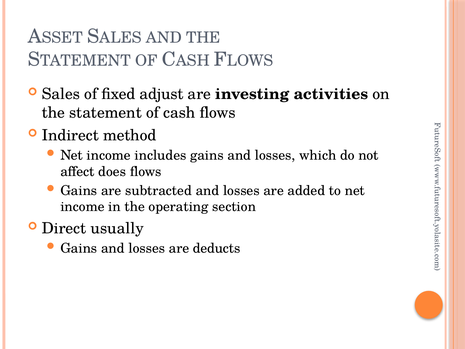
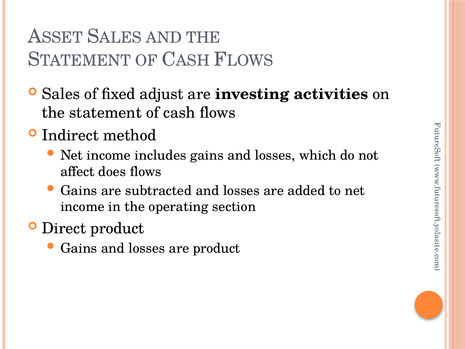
Direct usually: usually -> product
are deducts: deducts -> product
